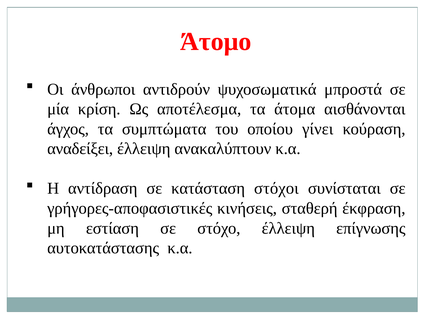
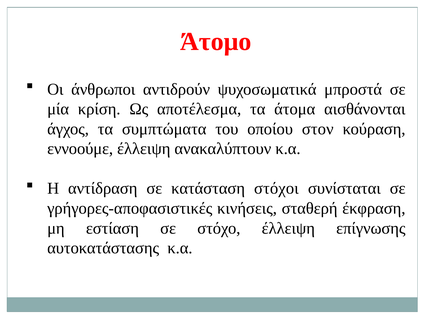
γίνει: γίνει -> στον
αναδείξει: αναδείξει -> εννοούμε
